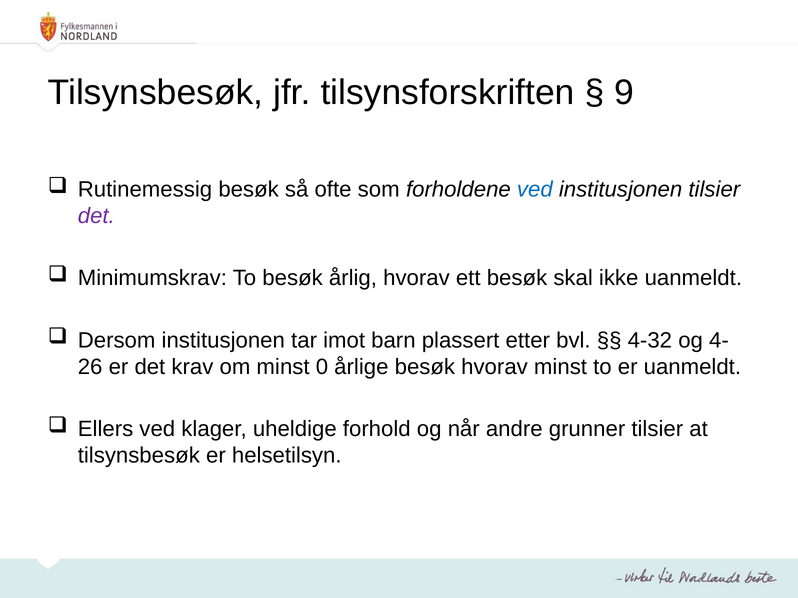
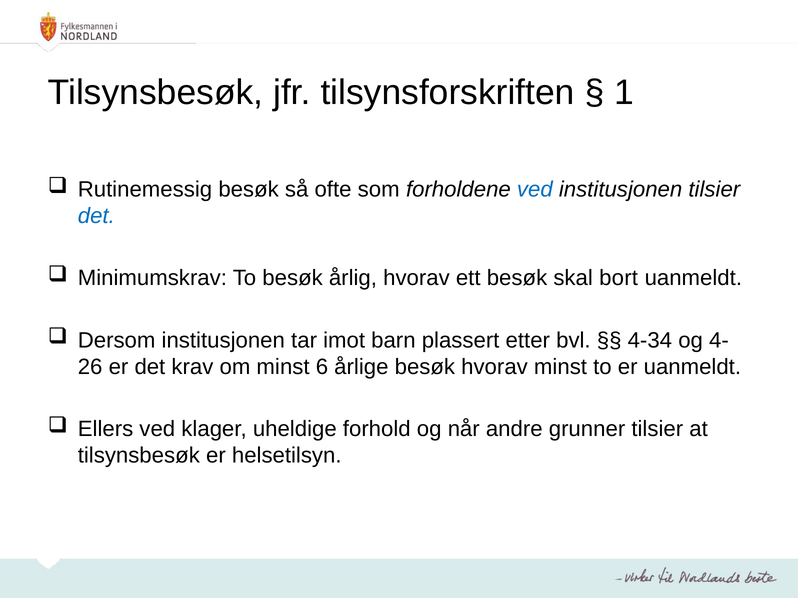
9: 9 -> 1
det at (96, 216) colour: purple -> blue
ikke: ikke -> bort
4-32: 4-32 -> 4-34
0: 0 -> 6
